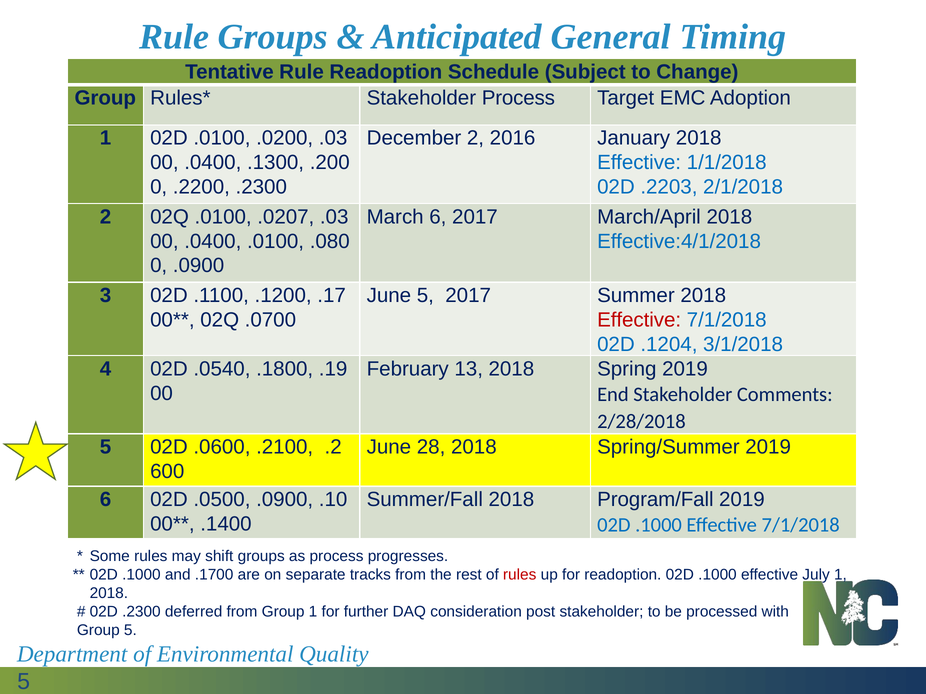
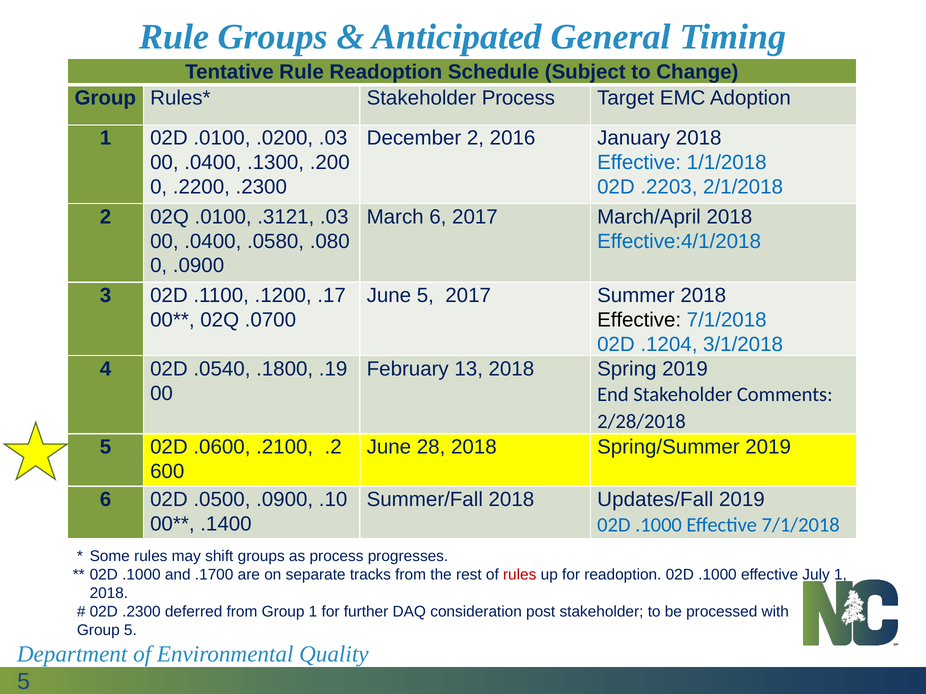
.0207: .0207 -> .3121
.0400 .0100: .0100 -> .0580
Effective at (639, 320) colour: red -> black
Program/Fall: Program/Fall -> Updates/Fall
